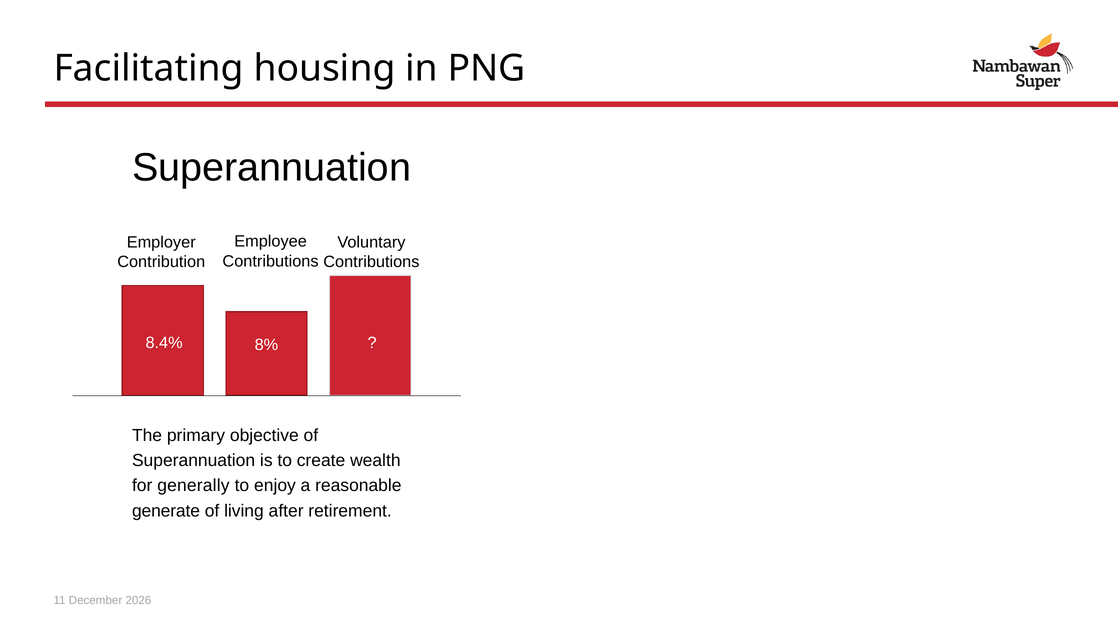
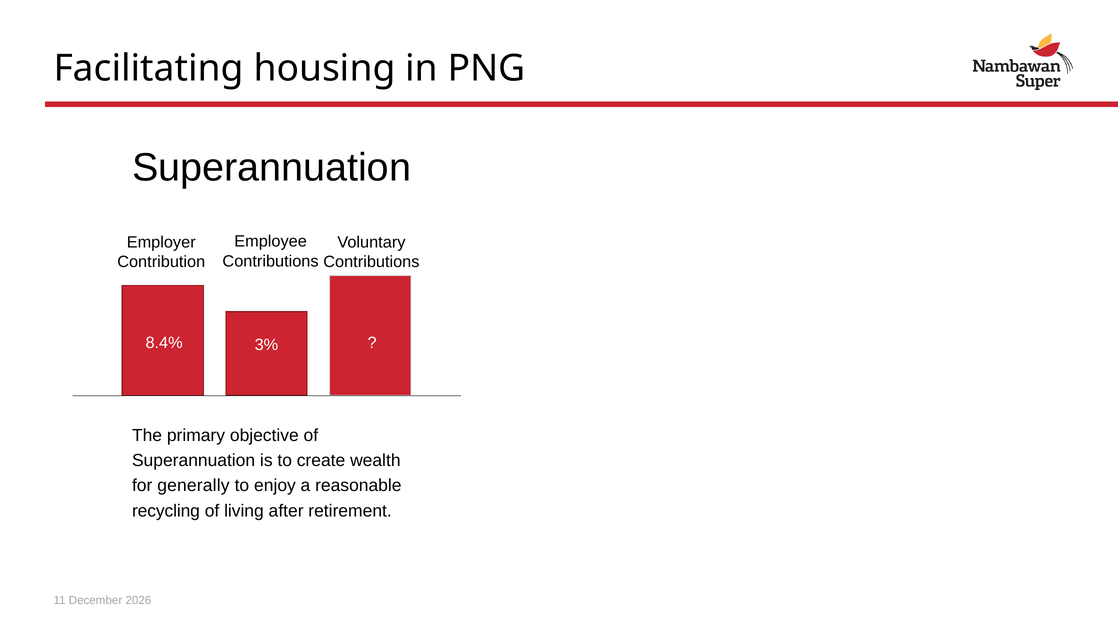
8%: 8% -> 3%
generate: generate -> recycling
